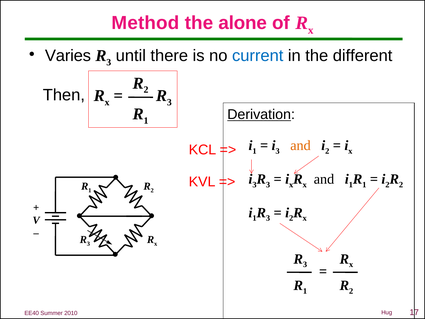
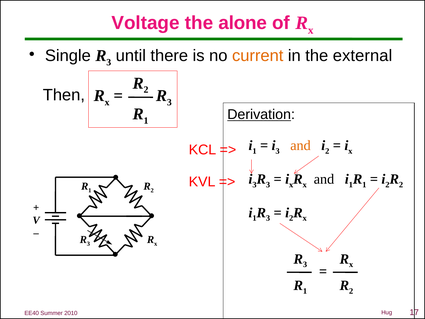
Method: Method -> Voltage
Varies: Varies -> Single
current colour: blue -> orange
different: different -> external
